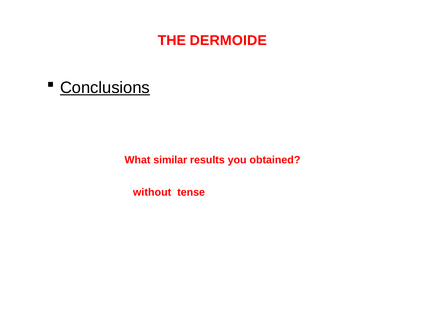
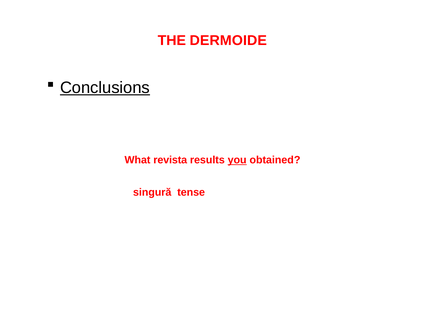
similar: similar -> revista
you underline: none -> present
without: without -> singură
